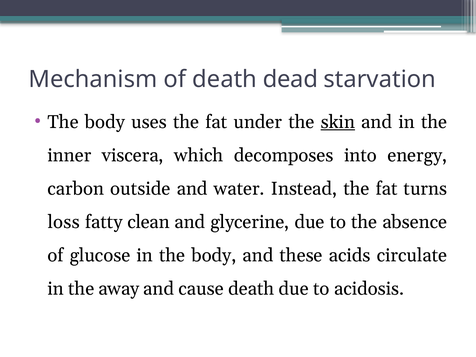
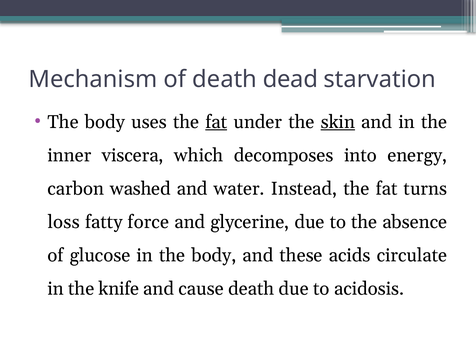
fat at (216, 122) underline: none -> present
outside: outside -> washed
clean: clean -> force
away: away -> knife
